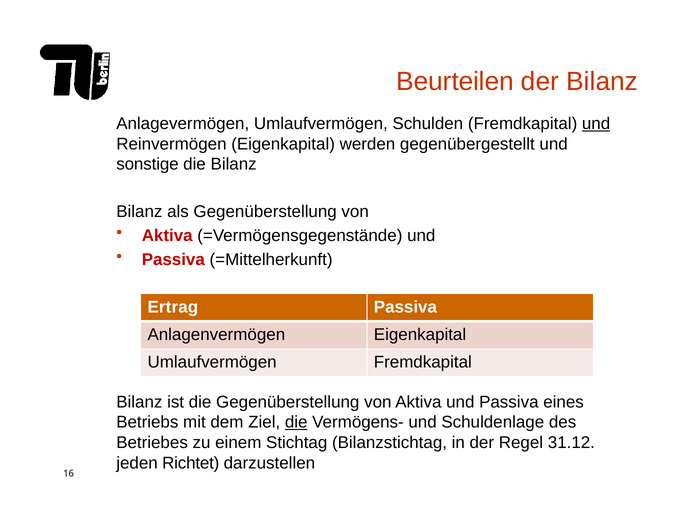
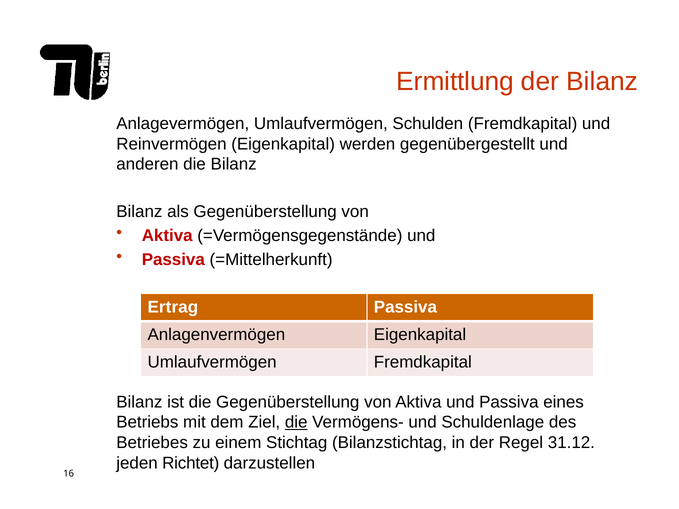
Beurteilen: Beurteilen -> Ermittlung
und at (596, 124) underline: present -> none
sonstige: sonstige -> anderen
